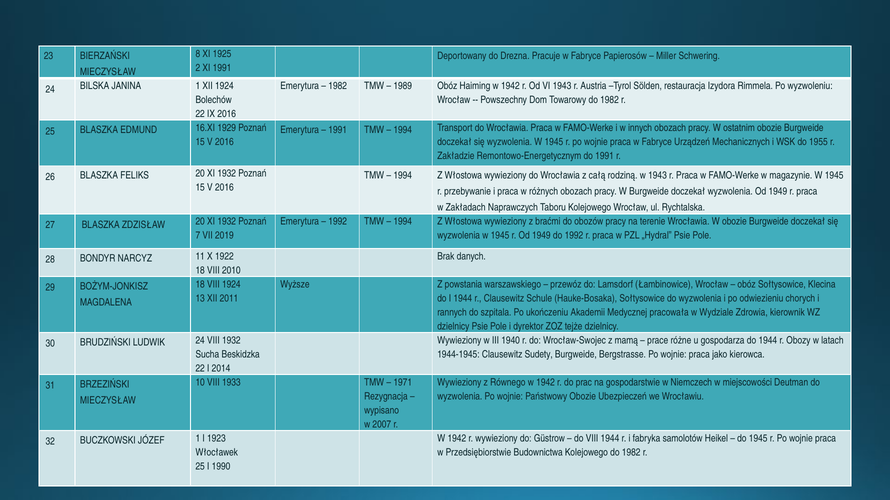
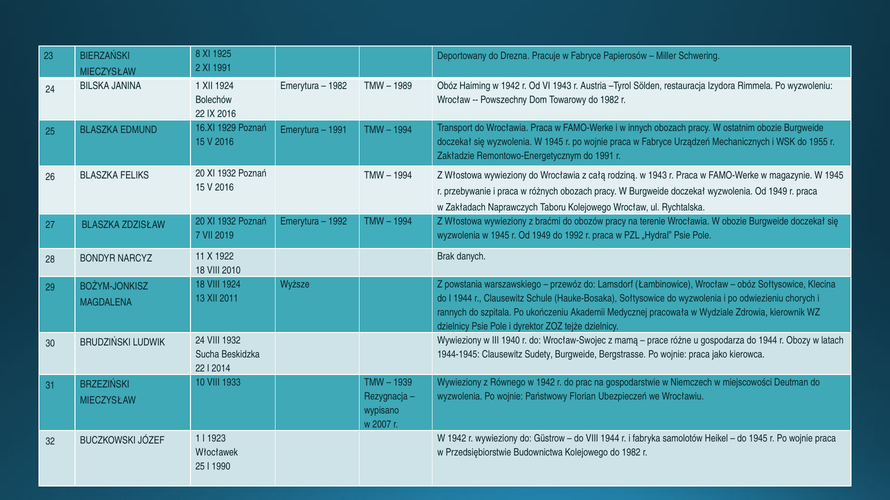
1971: 1971 -> 1939
Państwowy Obozie: Obozie -> Florian
